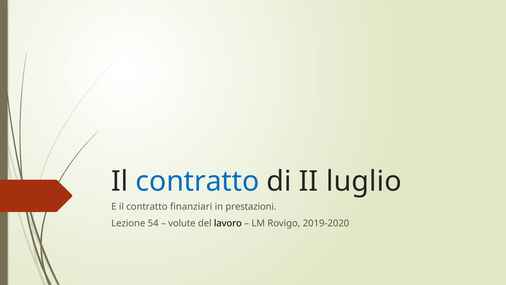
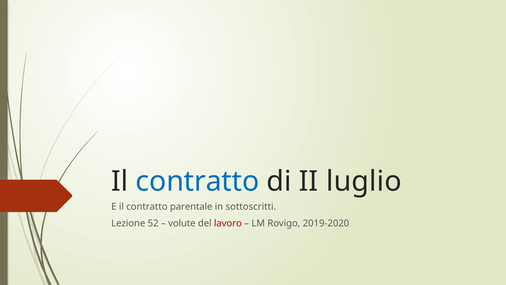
finanziari: finanziari -> parentale
prestazioni: prestazioni -> sottoscritti
54: 54 -> 52
lavoro colour: black -> red
